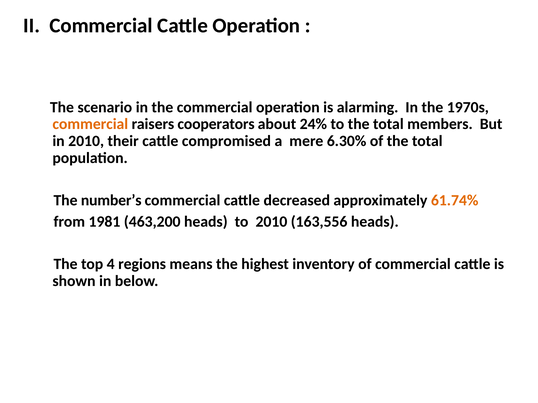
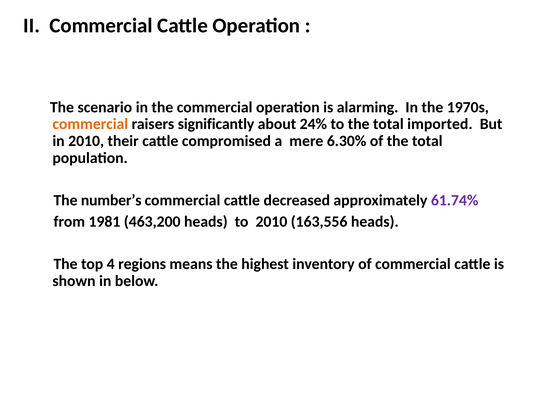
cooperators: cooperators -> significantly
members: members -> imported
61.74% colour: orange -> purple
